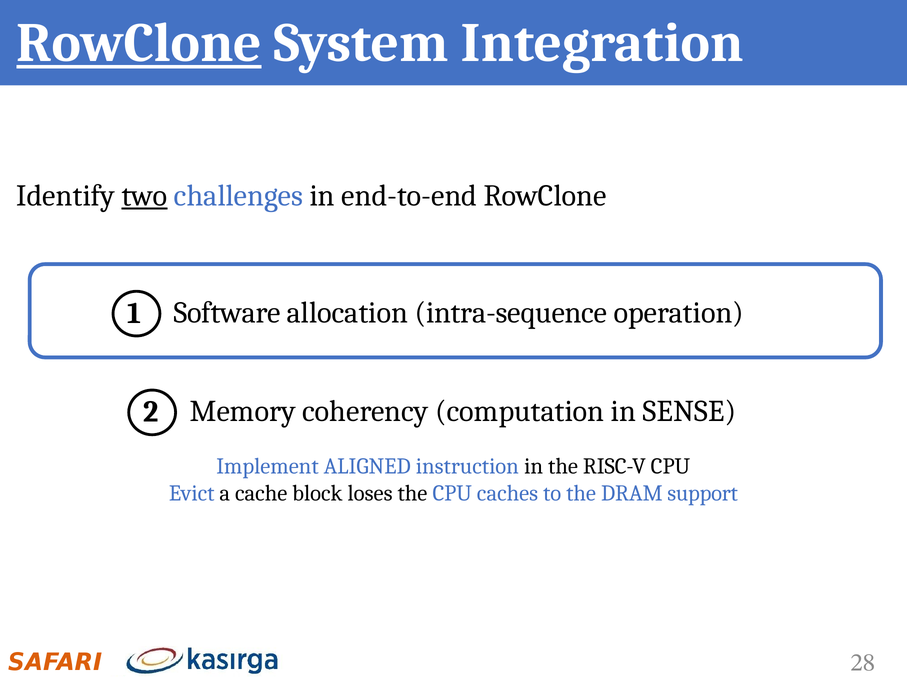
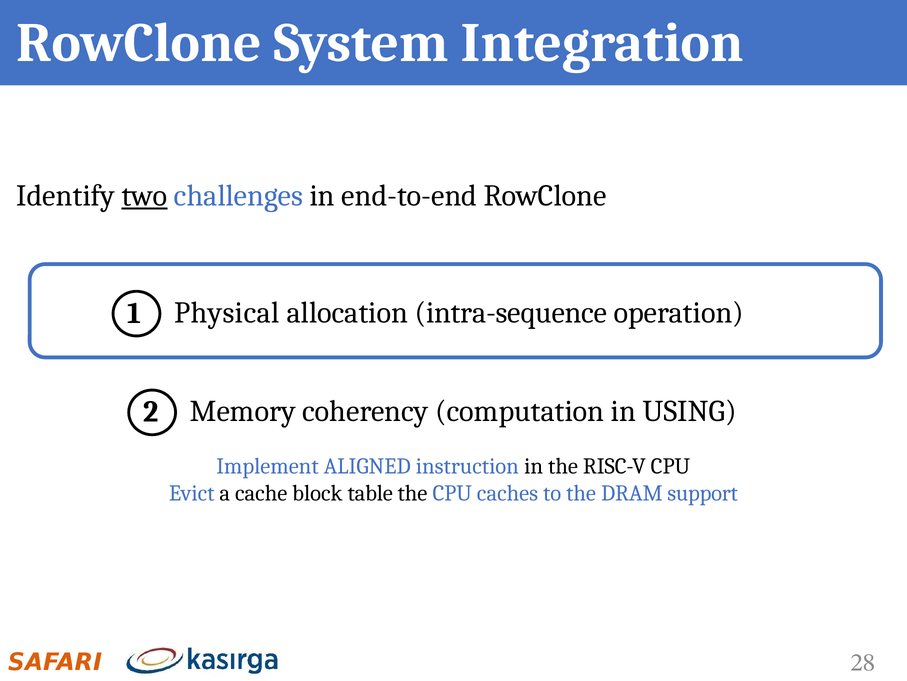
RowClone at (139, 43) underline: present -> none
Software: Software -> Physical
SENSE: SENSE -> USING
loses: loses -> table
